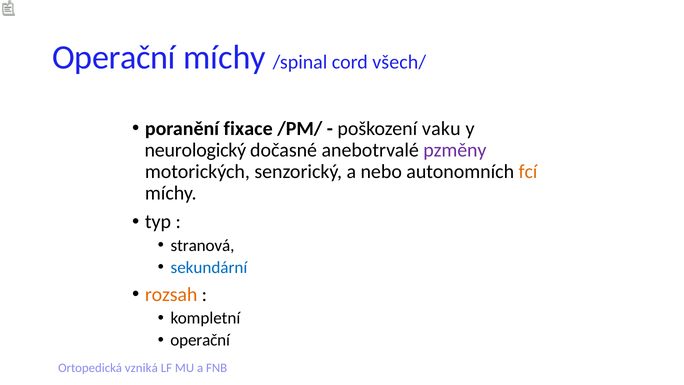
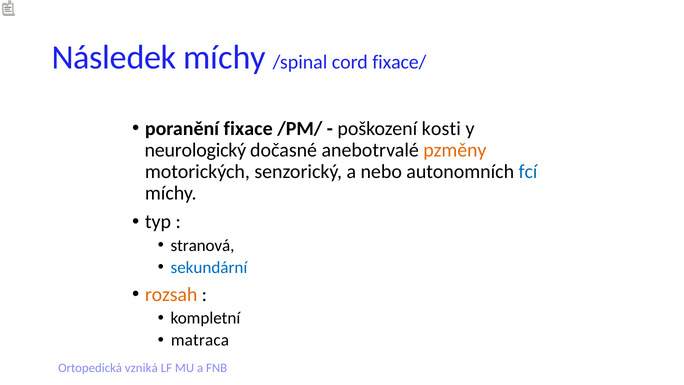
Operační at (114, 57): Operační -> Následek
všech/: všech/ -> fixace/
vaku: vaku -> kosti
pzměny colour: purple -> orange
fcí colour: orange -> blue
operační at (200, 340): operační -> matraca
